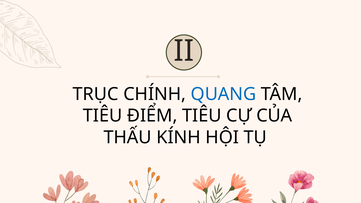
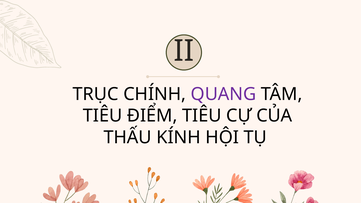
QUANG colour: blue -> purple
